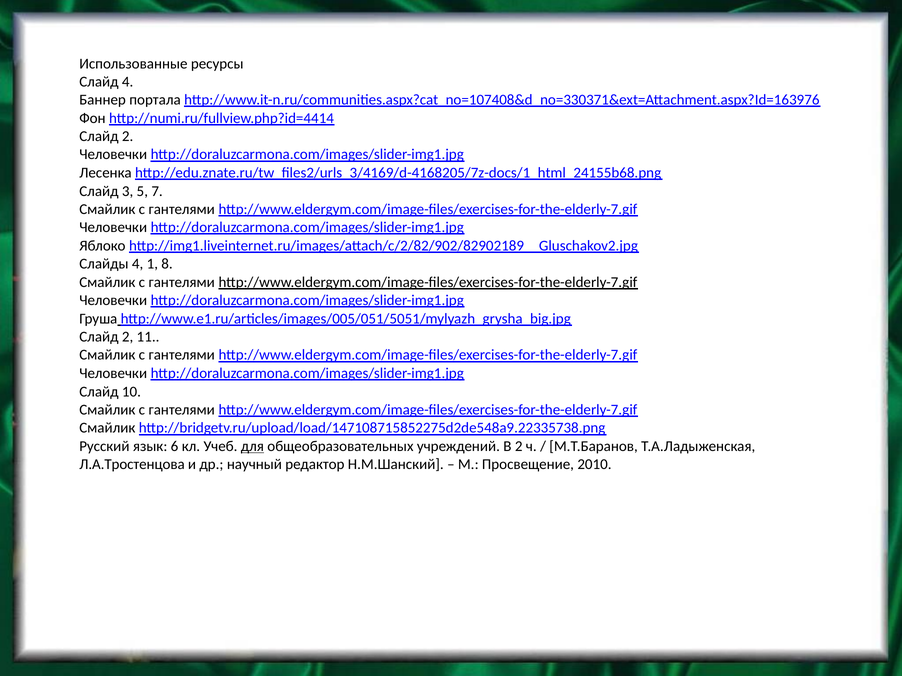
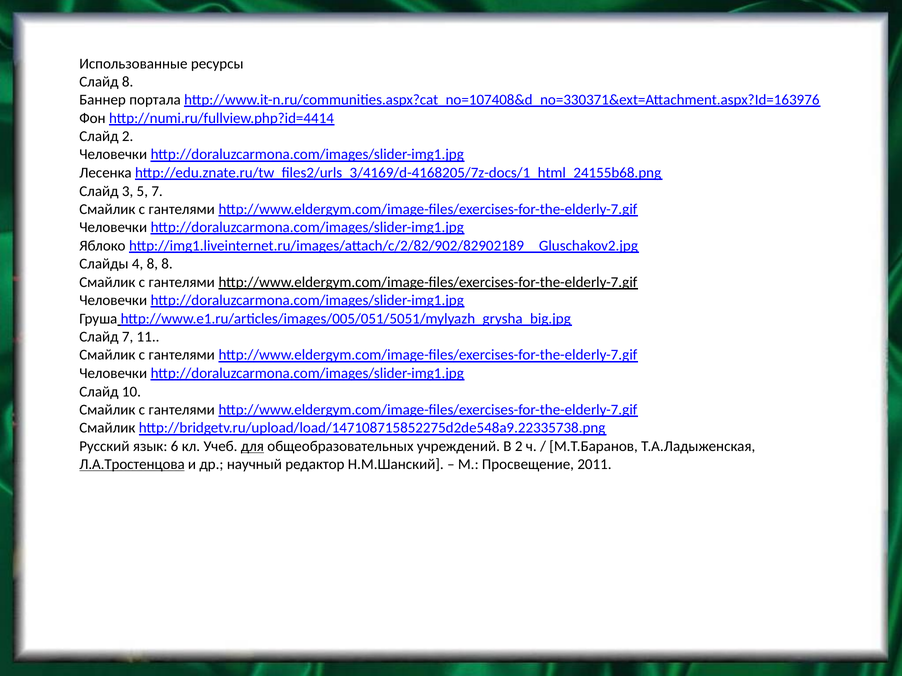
Слайд 4: 4 -> 8
4 1: 1 -> 8
2 at (128, 337): 2 -> 7
Л.А.Тростенцова underline: none -> present
2010: 2010 -> 2011
